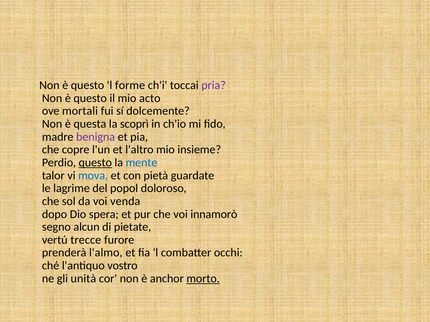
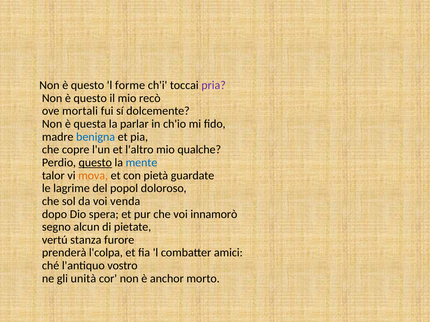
acto: acto -> recò
scoprì: scoprì -> parlar
benigna colour: purple -> blue
insieme: insieme -> qualche
mova colour: blue -> orange
trecce: trecce -> stanza
l'almo: l'almo -> l'colpa
occhi: occhi -> amici
morto underline: present -> none
